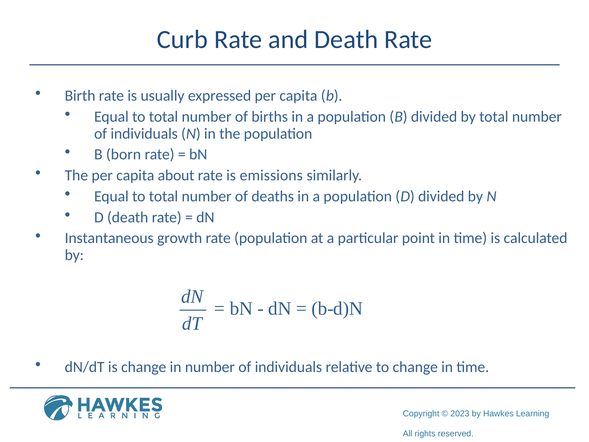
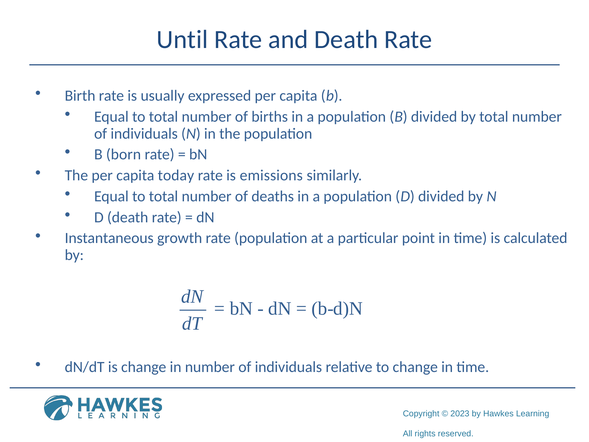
Curb: Curb -> Until
about: about -> today
